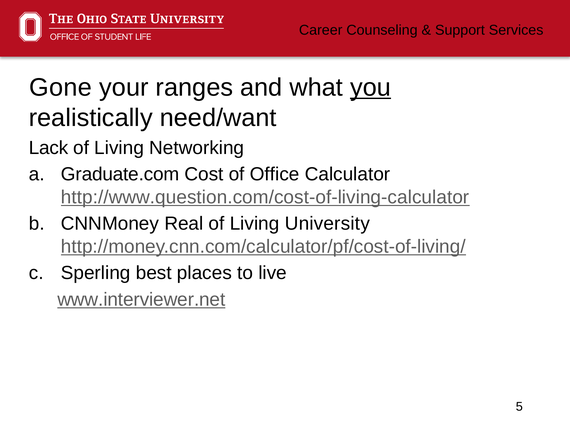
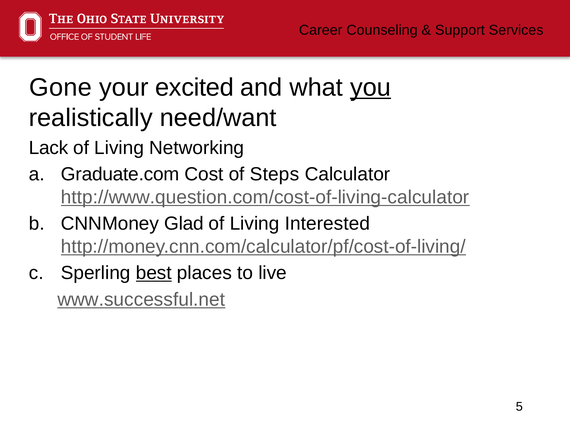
ranges: ranges -> excited
Office: Office -> Steps
Real: Real -> Glad
University: University -> Interested
best underline: none -> present
www.interviewer.net: www.interviewer.net -> www.successful.net
